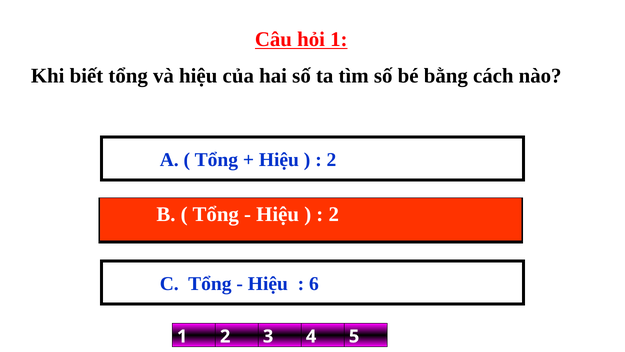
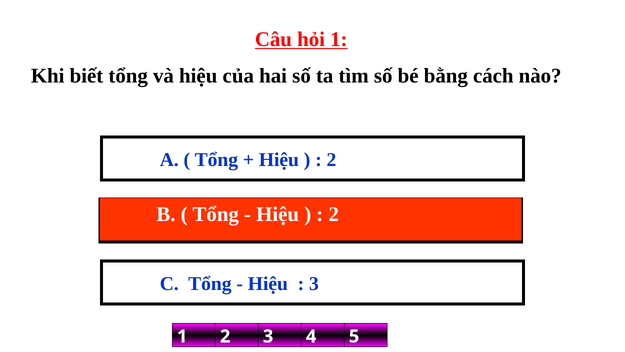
6 at (314, 284): 6 -> 3
